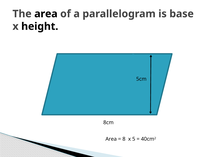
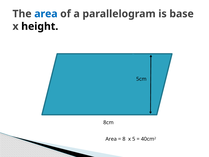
area at (46, 14) colour: black -> blue
